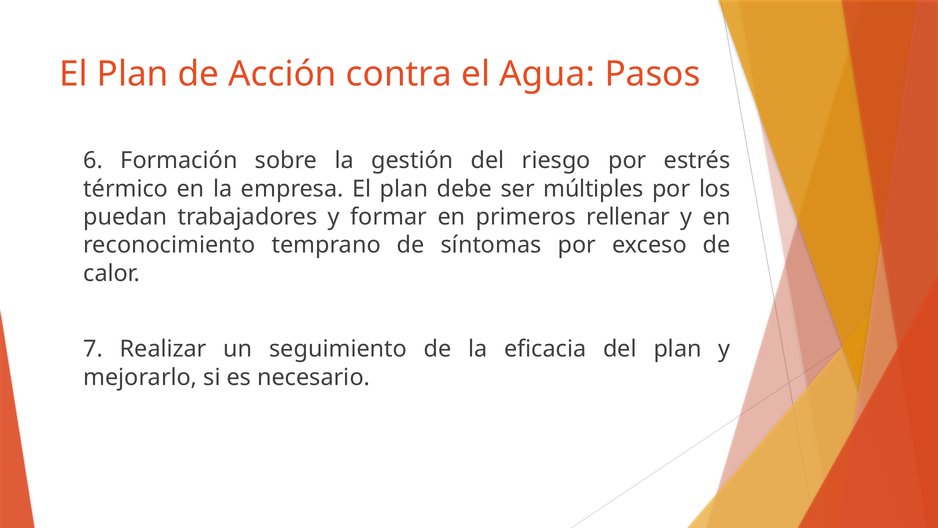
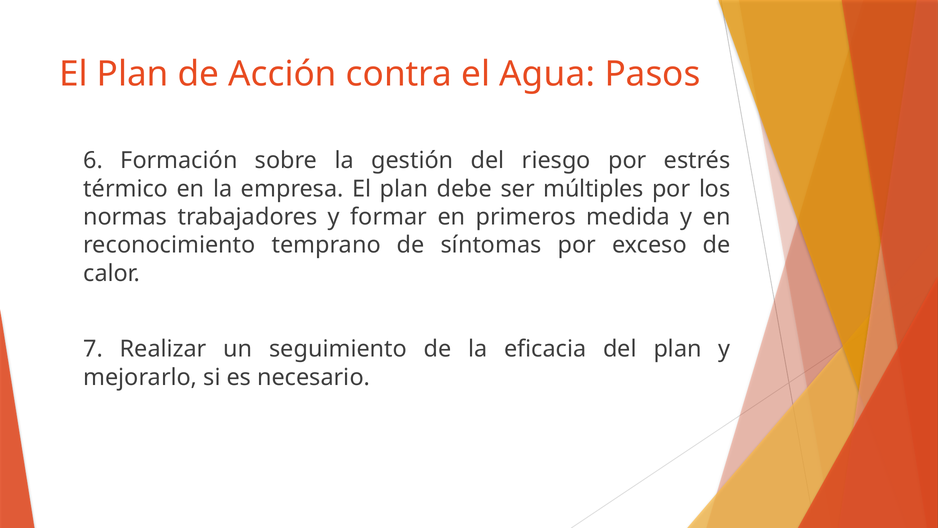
puedan: puedan -> normas
rellenar: rellenar -> medida
